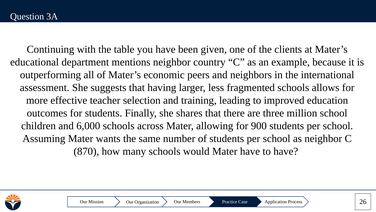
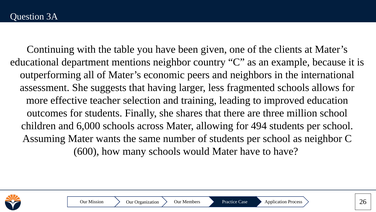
900: 900 -> 494
870: 870 -> 600
